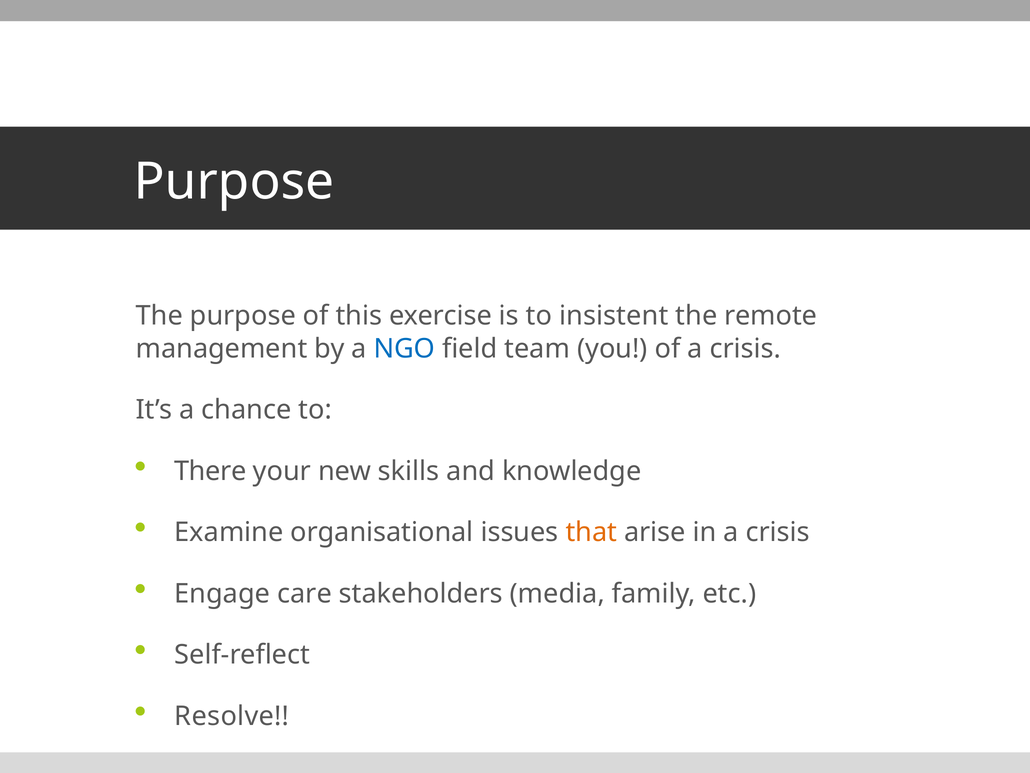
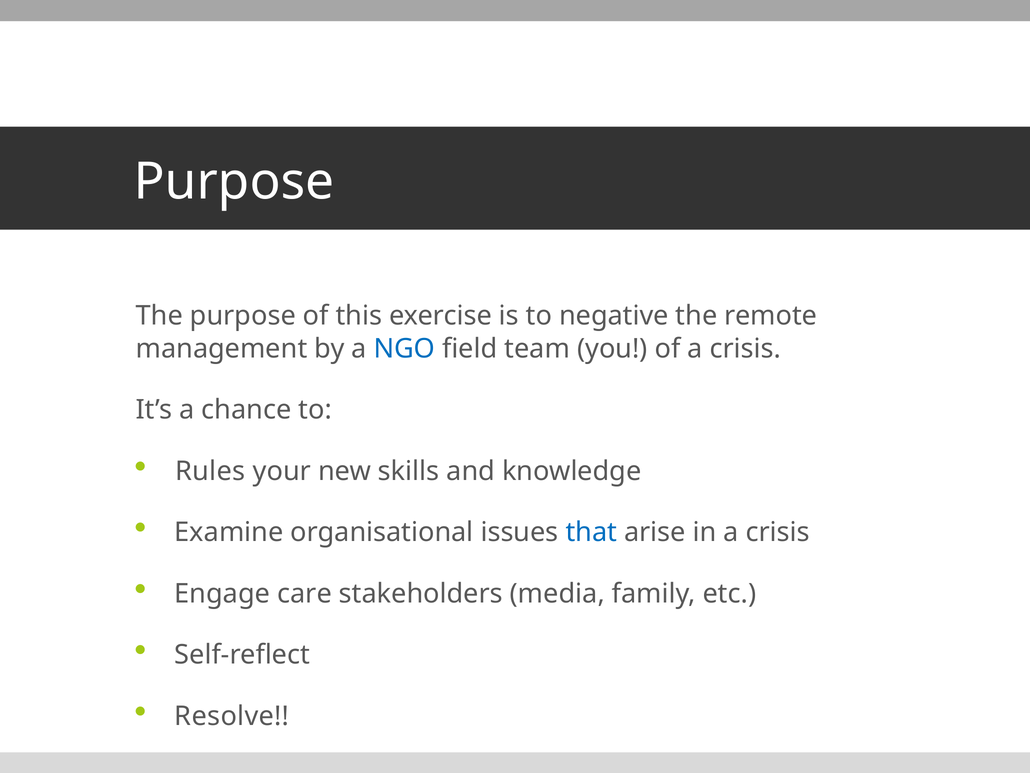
insistent: insistent -> negative
There: There -> Rules
that colour: orange -> blue
